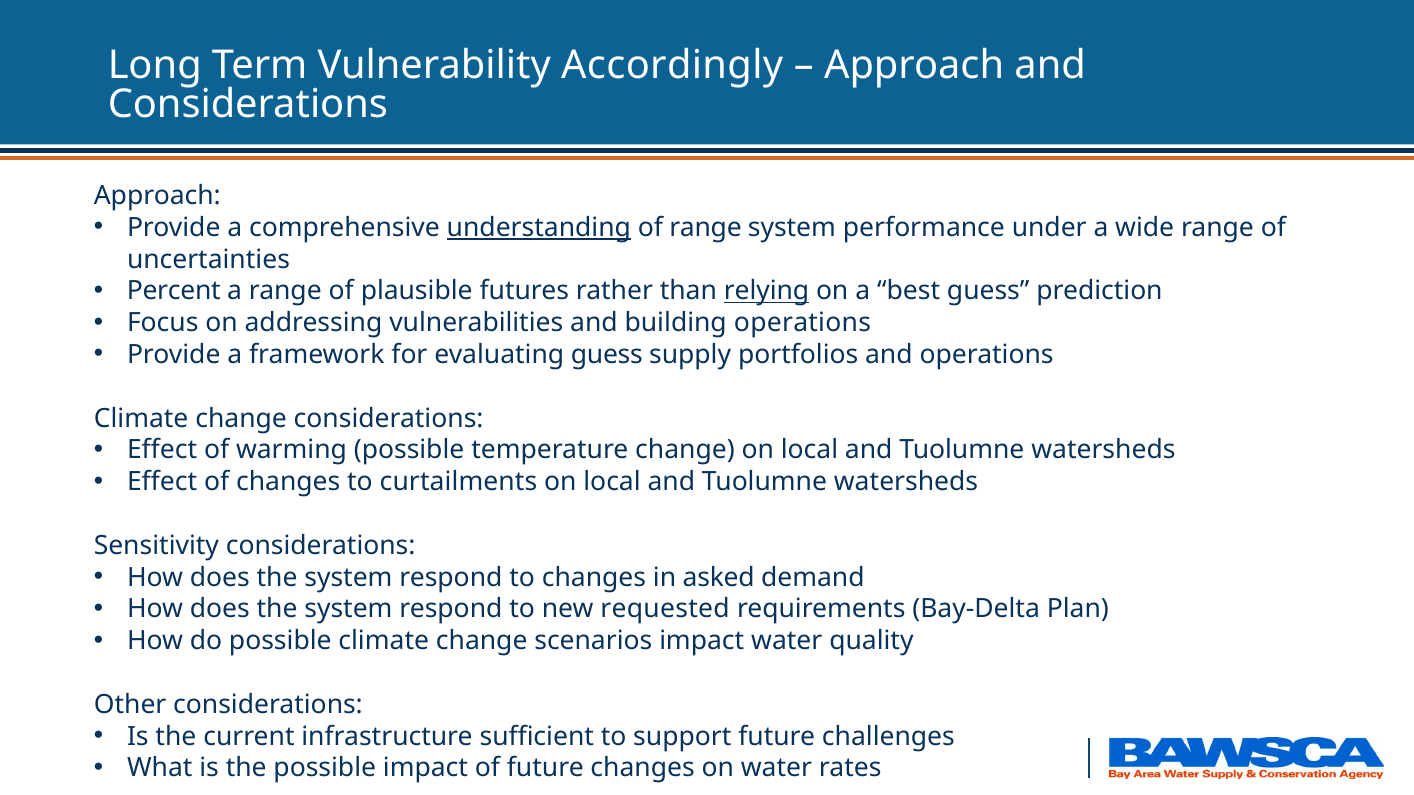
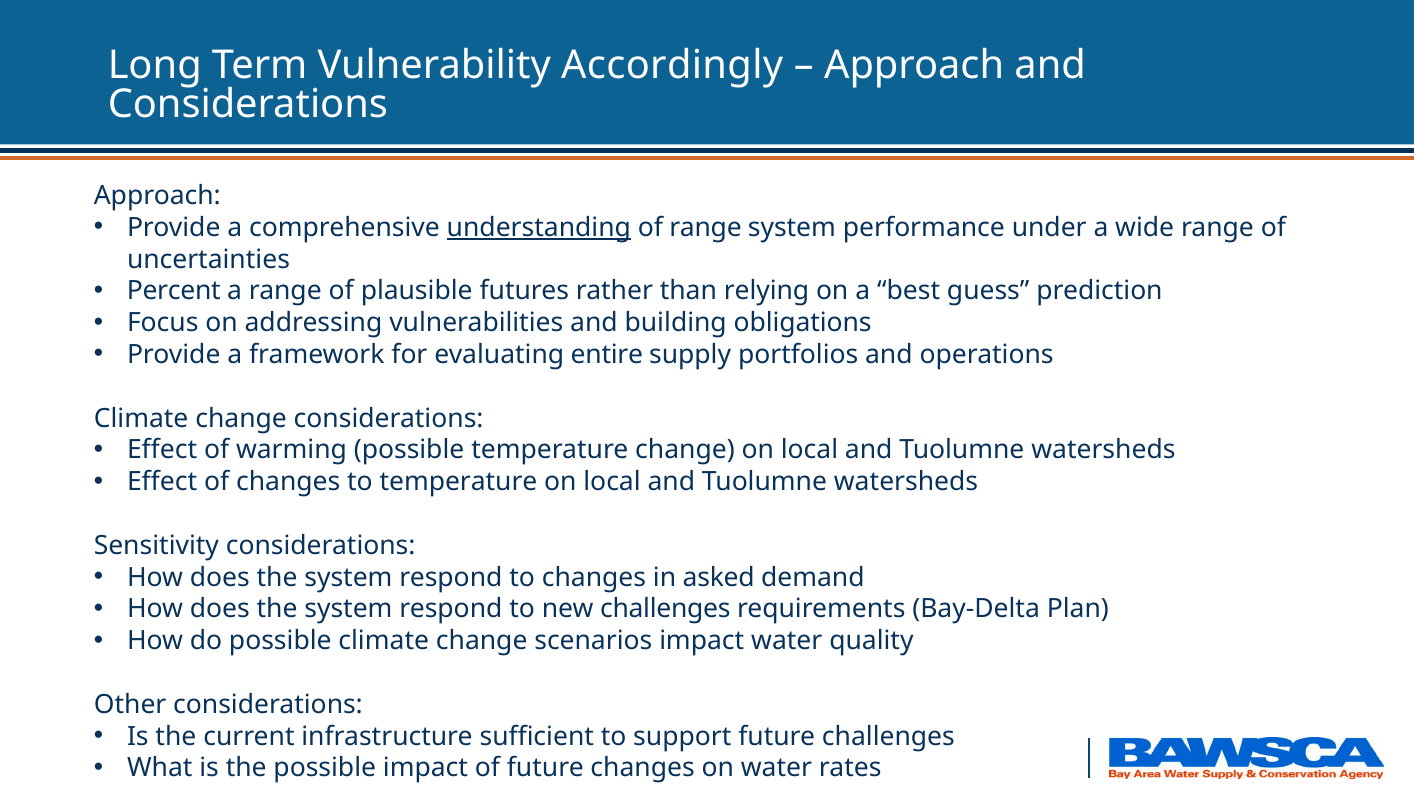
relying underline: present -> none
building operations: operations -> obligations
evaluating guess: guess -> entire
to curtailments: curtailments -> temperature
new requested: requested -> challenges
